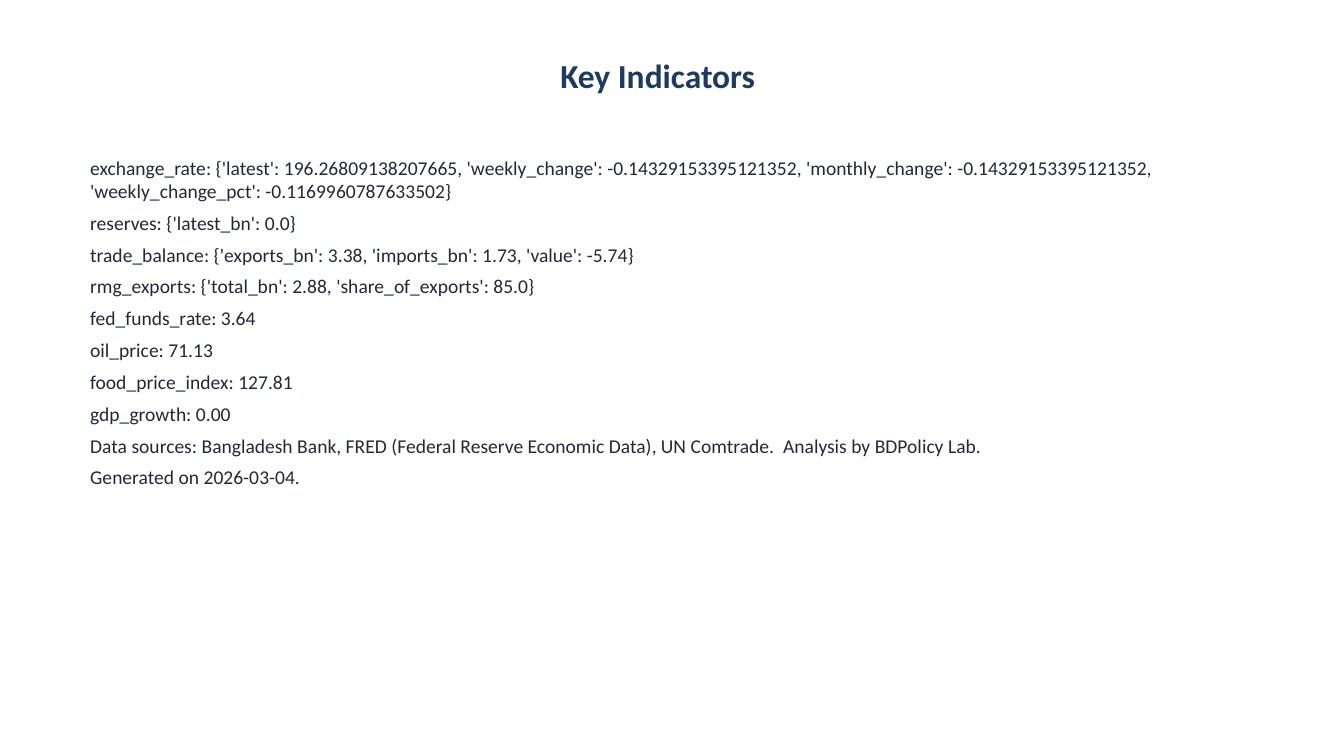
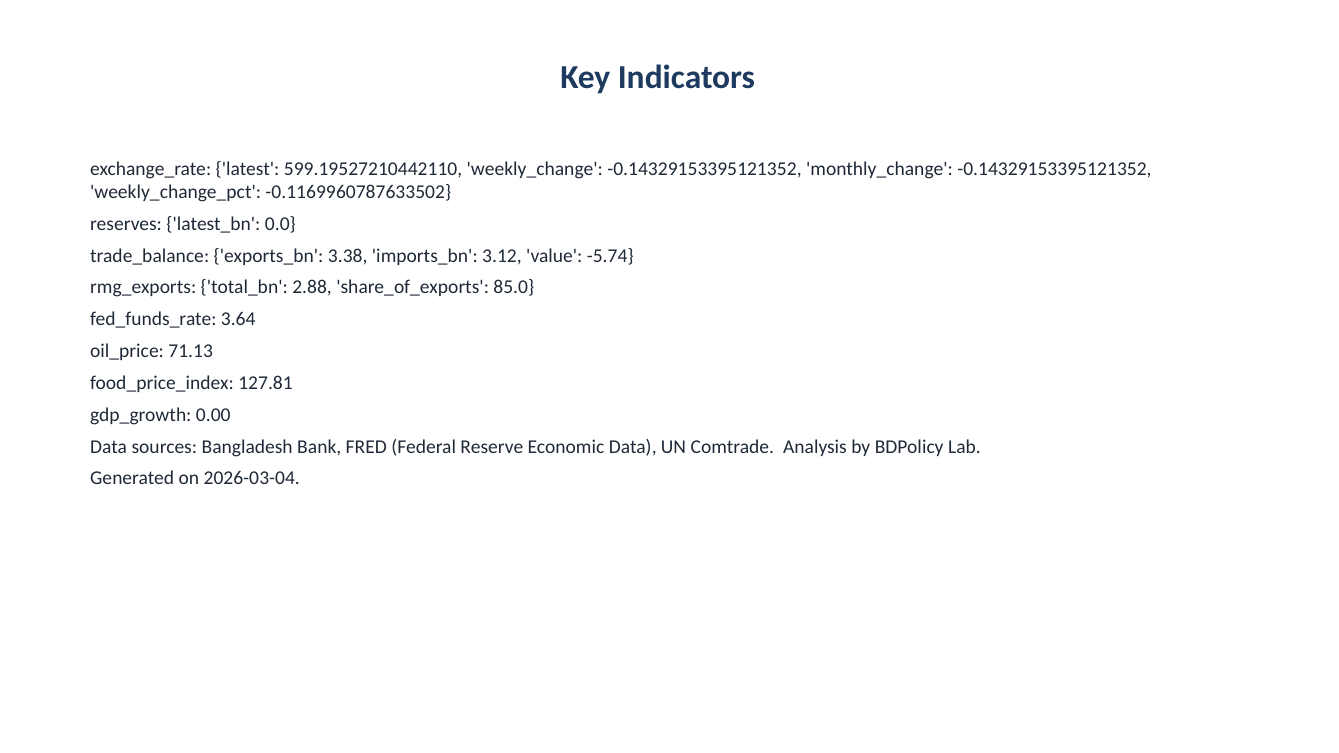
196.26809138207665: 196.26809138207665 -> 599.19527210442110
1.73: 1.73 -> 3.12
